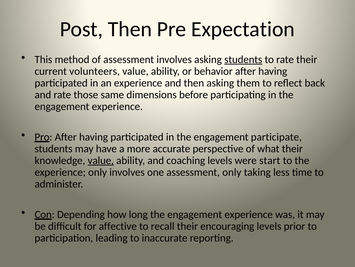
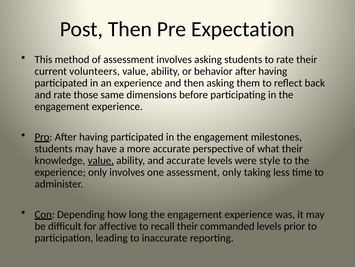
students at (243, 59) underline: present -> none
participate: participate -> milestones
and coaching: coaching -> accurate
start: start -> style
encouraging: encouraging -> commanded
